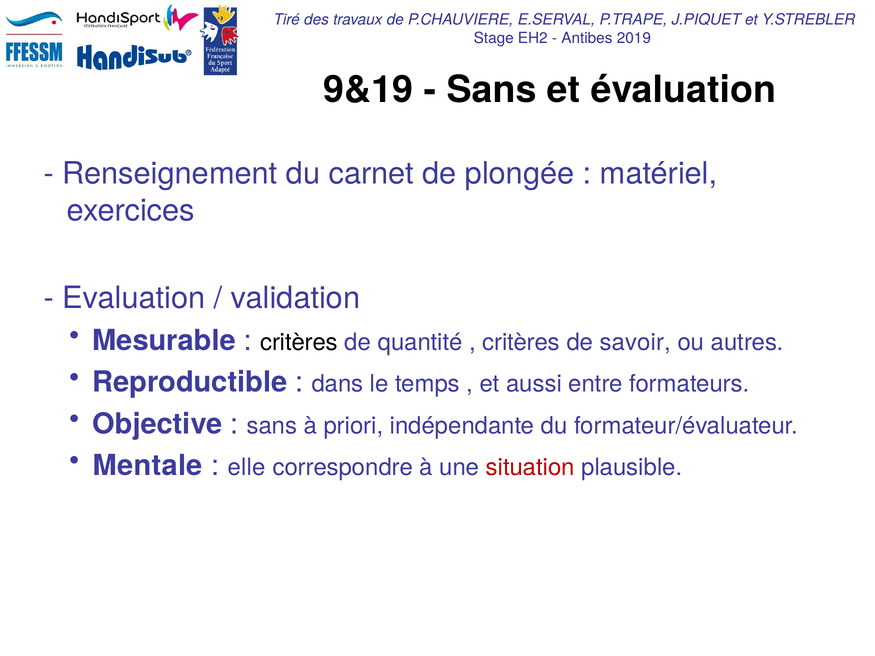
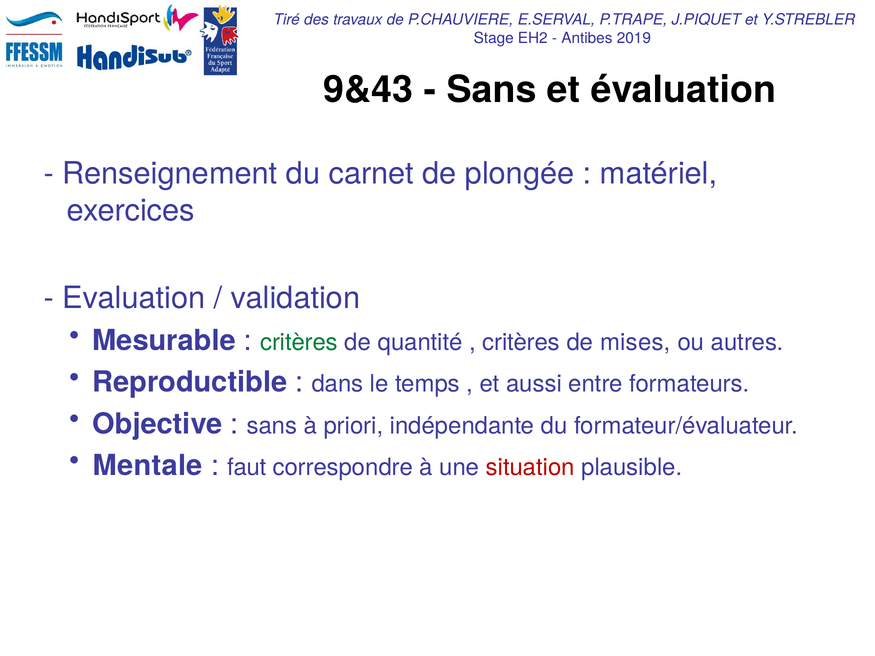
9&19: 9&19 -> 9&43
critères at (299, 342) colour: black -> green
savoir: savoir -> mises
elle: elle -> faut
